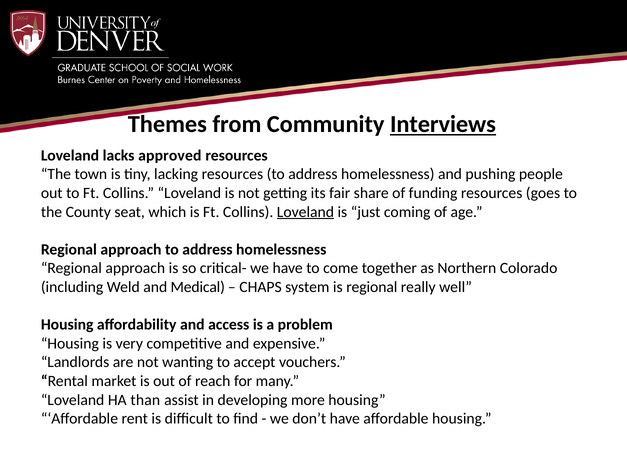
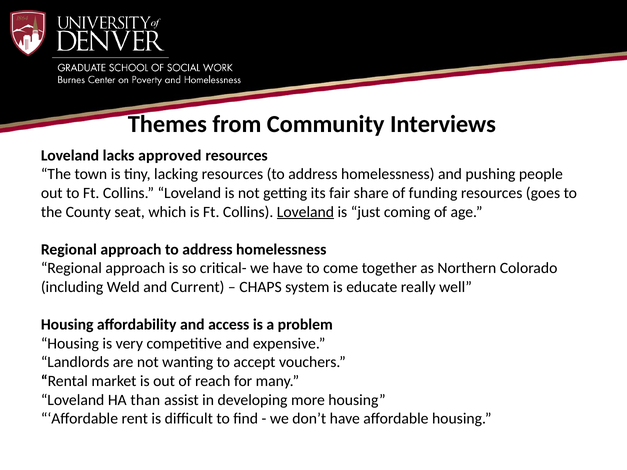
Interviews underline: present -> none
Medical: Medical -> Current
is regional: regional -> educate
